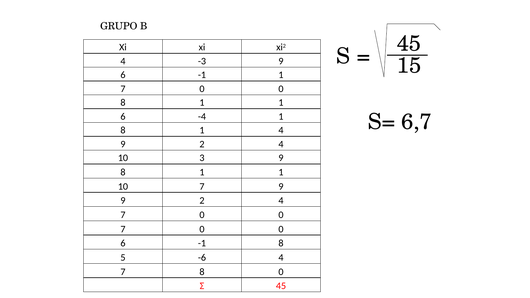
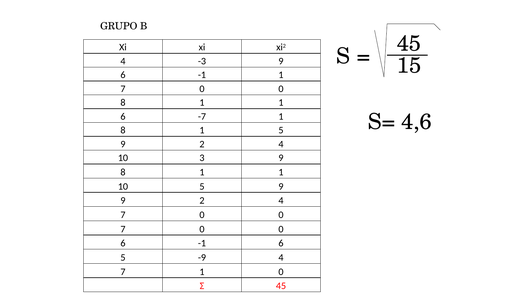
-4: -4 -> -7
6,7: 6,7 -> 4,6
1 4: 4 -> 5
10 7: 7 -> 5
-1 8: 8 -> 6
-6: -6 -> -9
7 8: 8 -> 1
